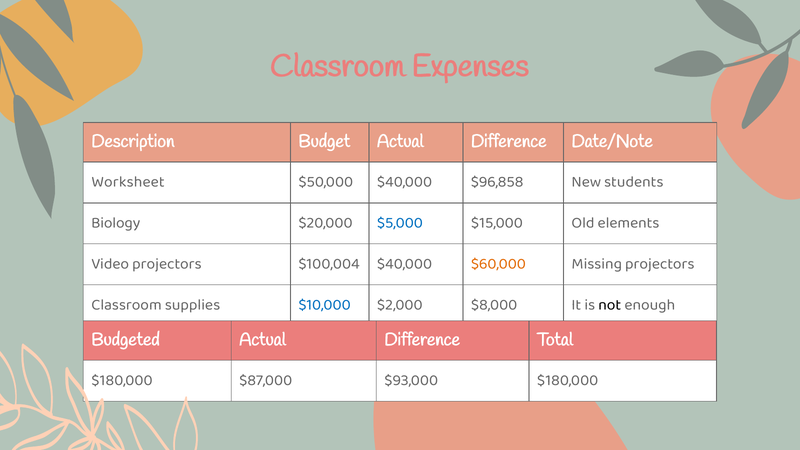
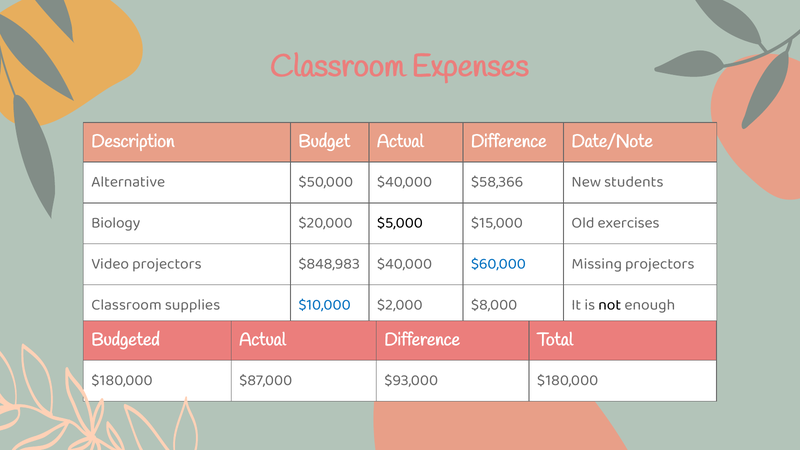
Worksheet: Worksheet -> Alternative
$96,858: $96,858 -> $58,366
$5,000 colour: blue -> black
elements: elements -> exercises
$100,004: $100,004 -> $848,983
$60,000 colour: orange -> blue
